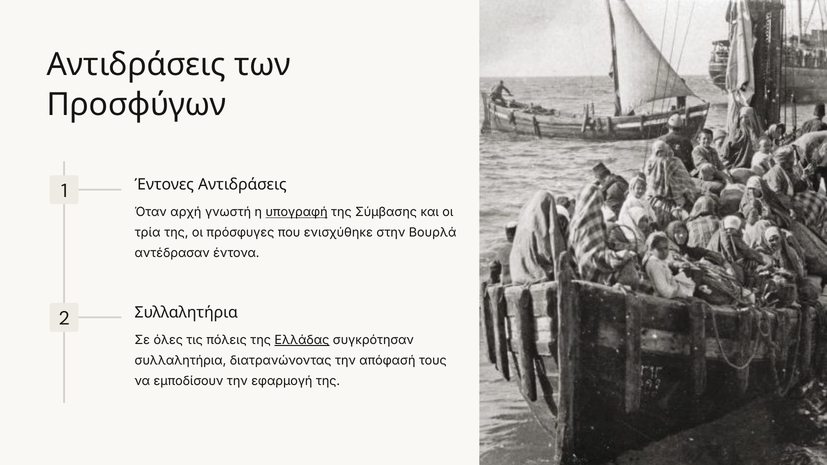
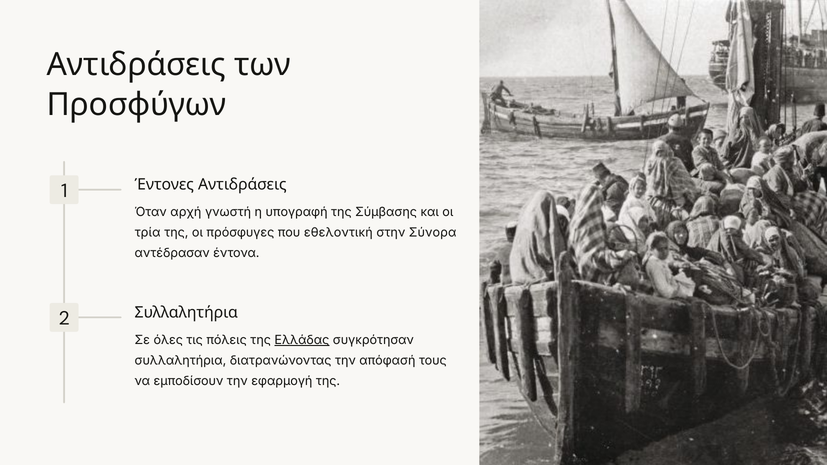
υπογραφή underline: present -> none
ενισχύθηκε: ενισχύθηκε -> εθελοντική
Βουρλά: Βουρλά -> Σύνορα
